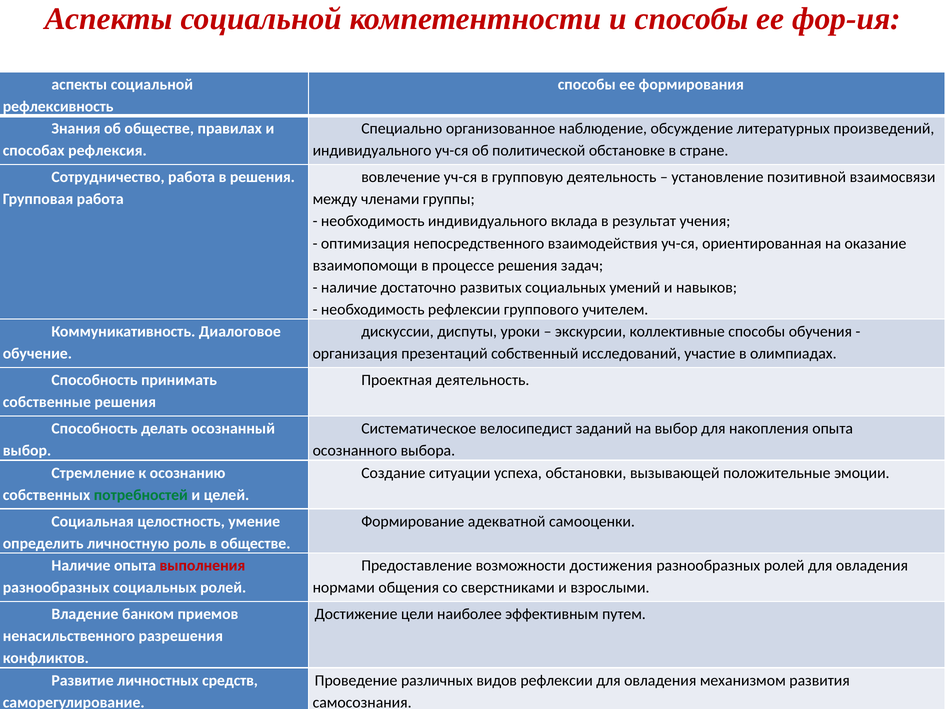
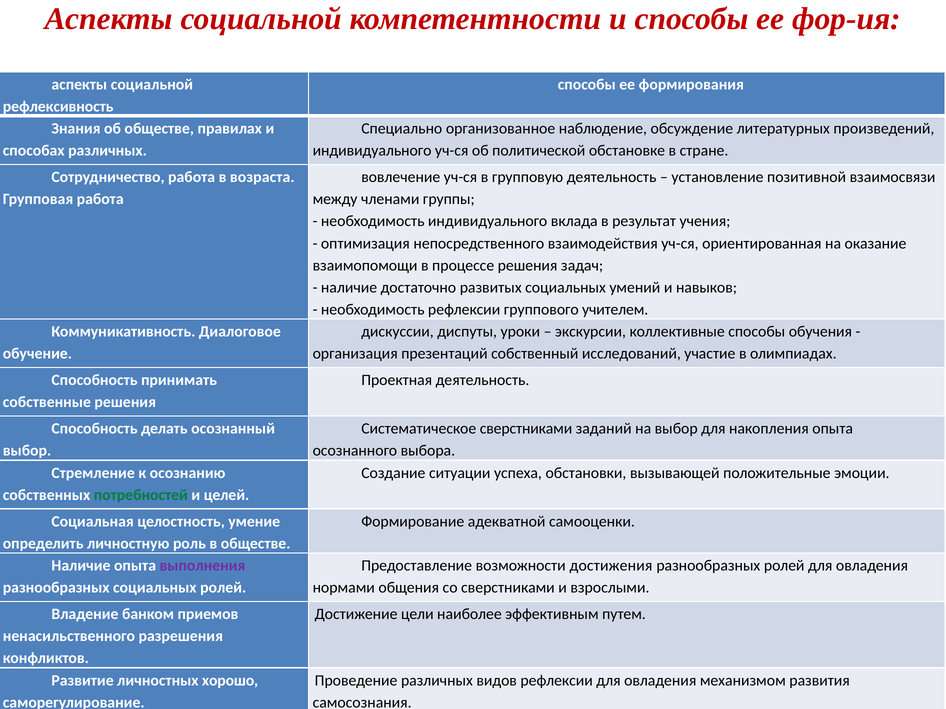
способах рефлексия: рефлексия -> различных
в решения: решения -> возраста
Систематическое велосипедист: велосипедист -> сверстниками
выполнения colour: red -> purple
средств: средств -> хорошо
